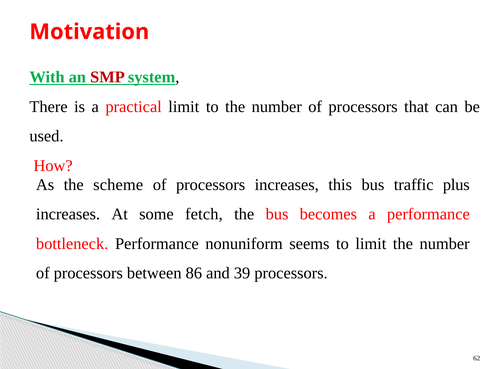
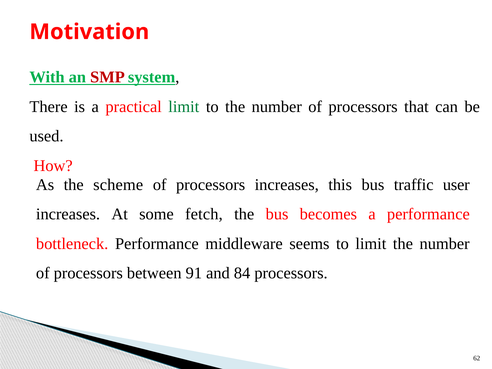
limit at (184, 107) colour: black -> green
plus: plus -> user
nonuniform: nonuniform -> middleware
86: 86 -> 91
39: 39 -> 84
